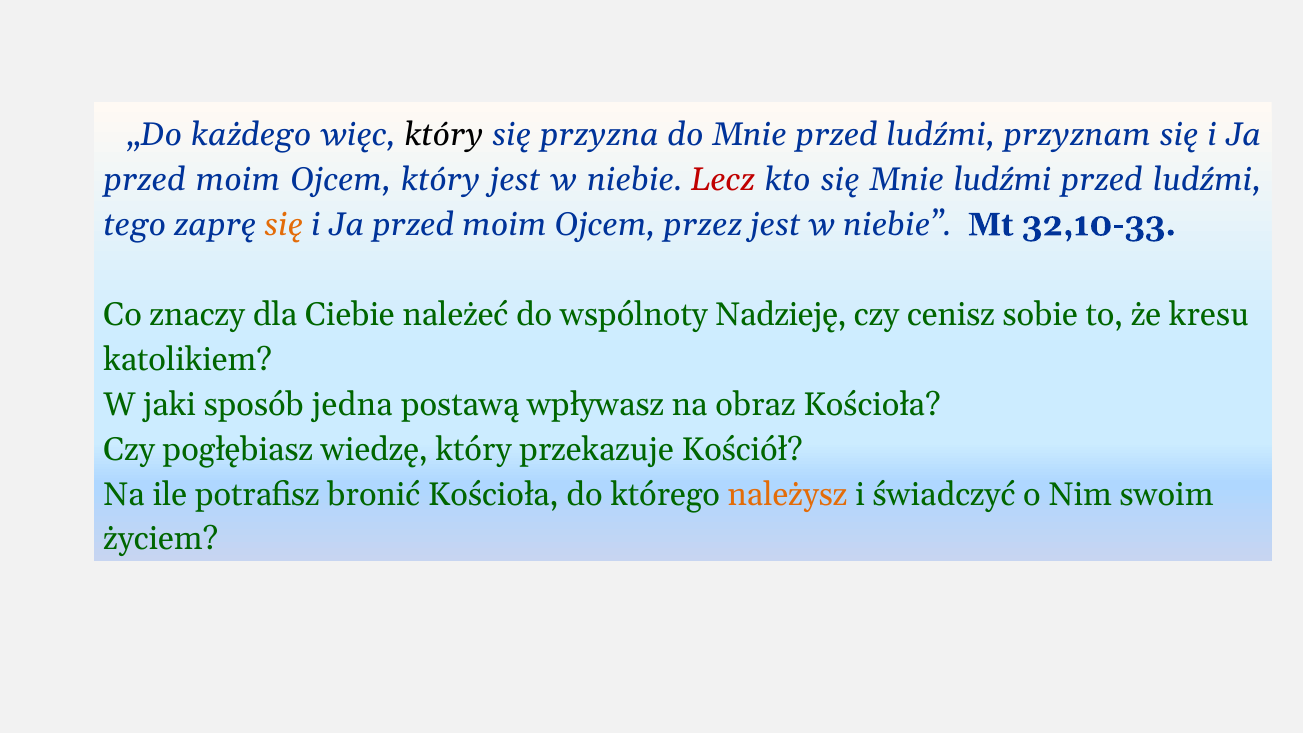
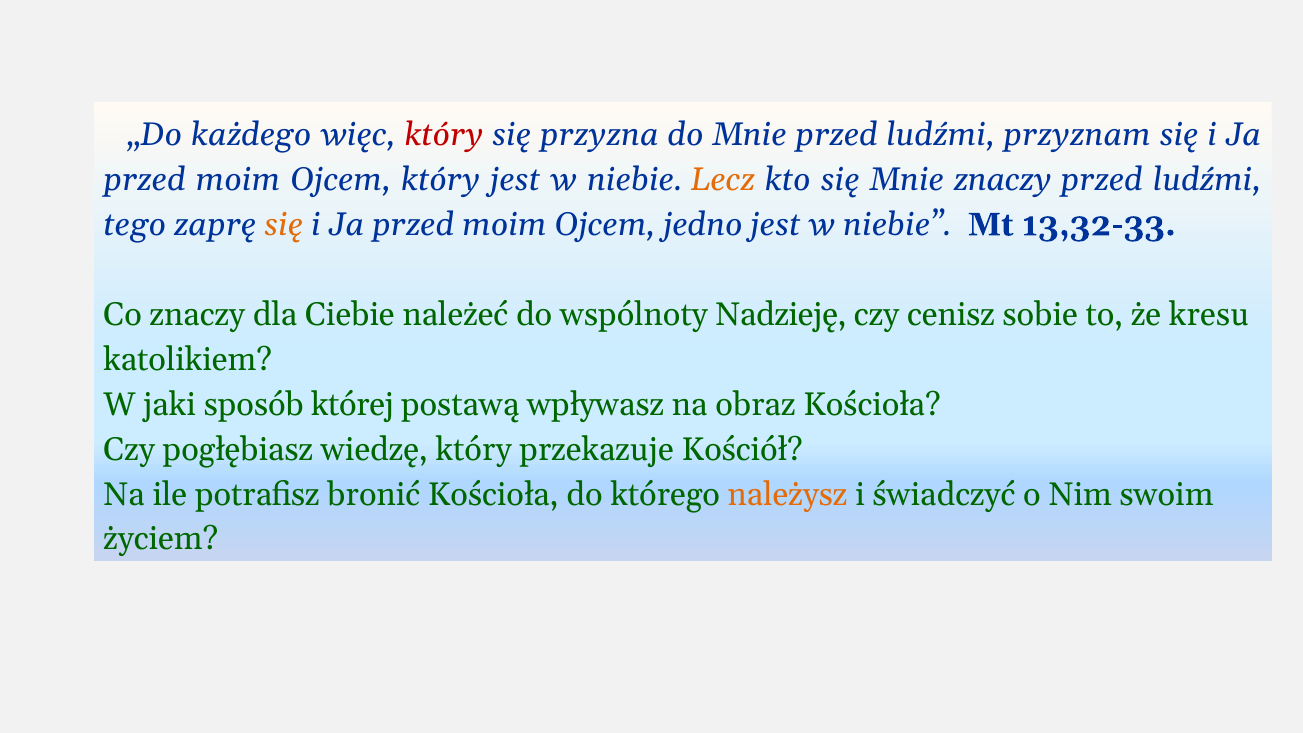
który at (444, 135) colour: black -> red
Lecz colour: red -> orange
Mnie ludźmi: ludźmi -> znaczy
przez: przez -> jedno
32,10-33: 32,10-33 -> 13,32-33
jedna: jedna -> której
